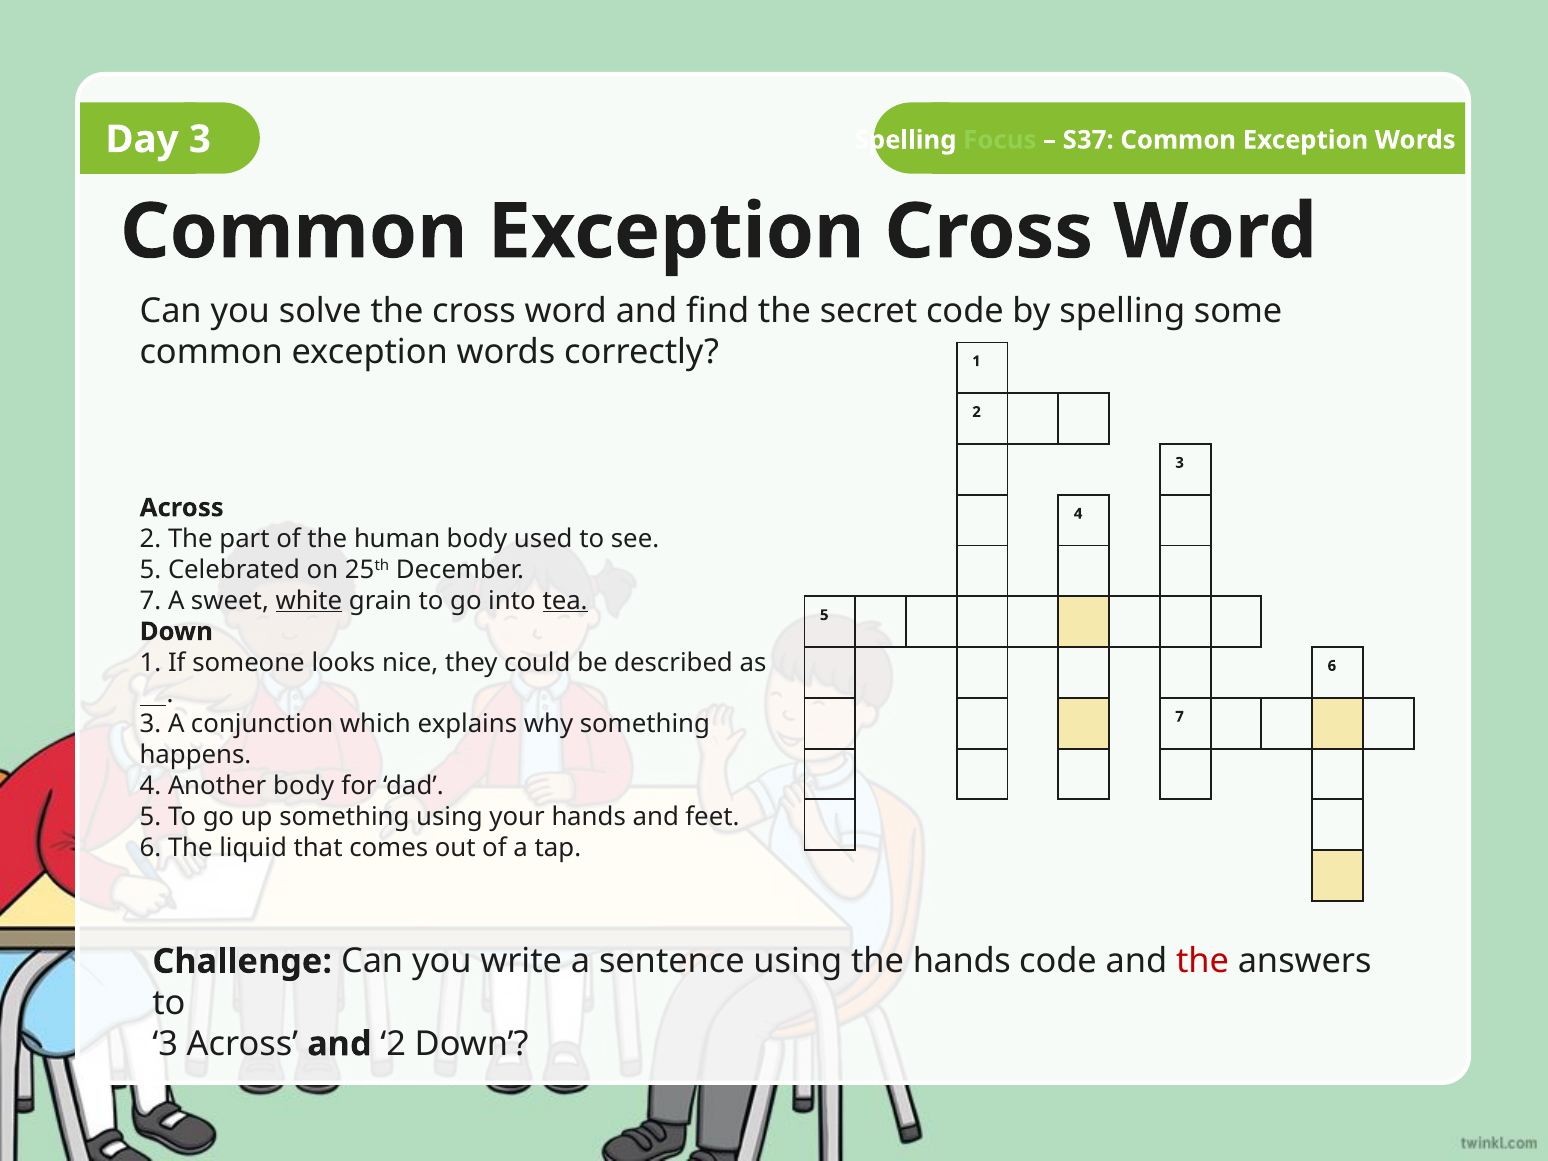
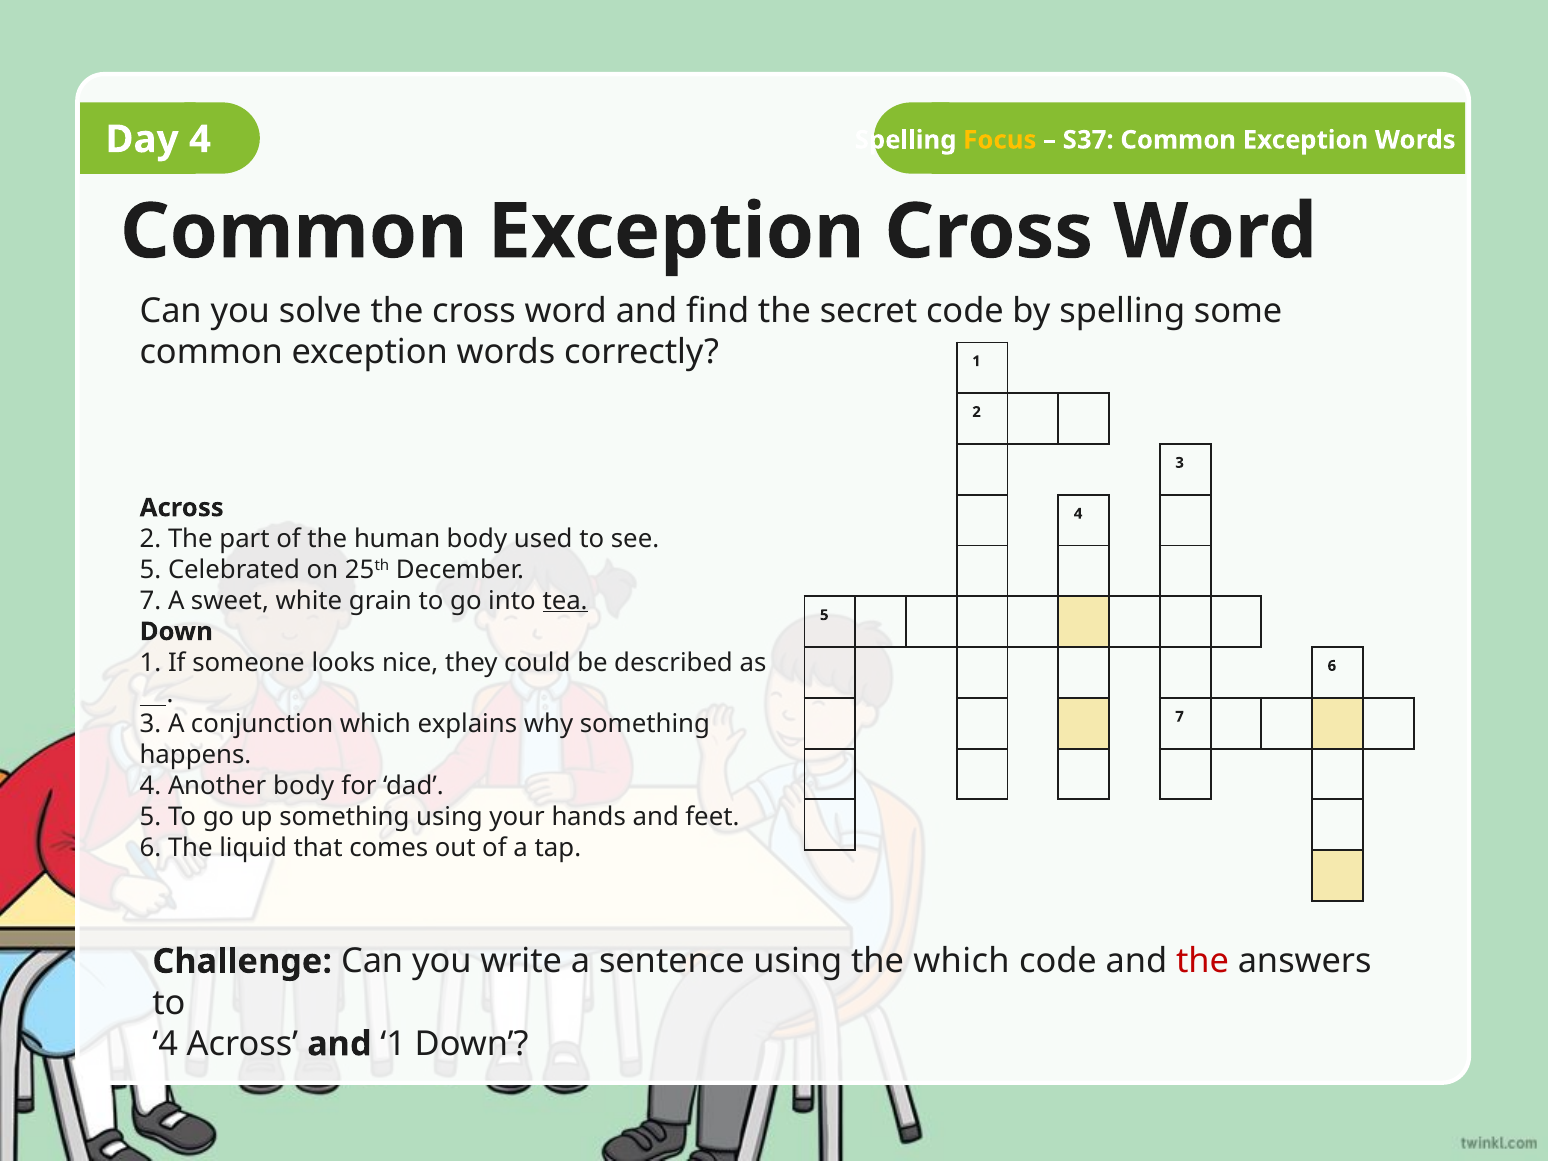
Day 3: 3 -> 4
Focus colour: light green -> yellow
white underline: present -> none
the hands: hands -> which
3 at (165, 1044): 3 -> 4
and 2: 2 -> 1
